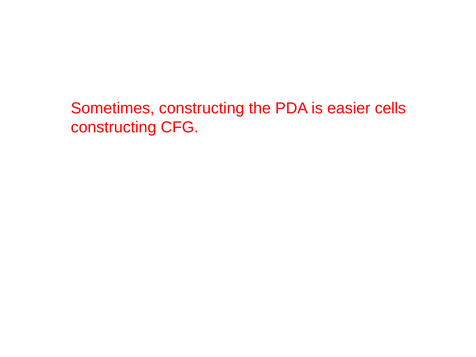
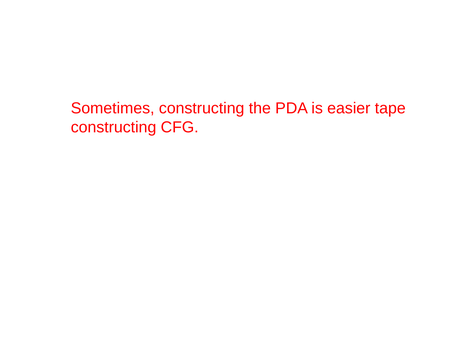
cells: cells -> tape
